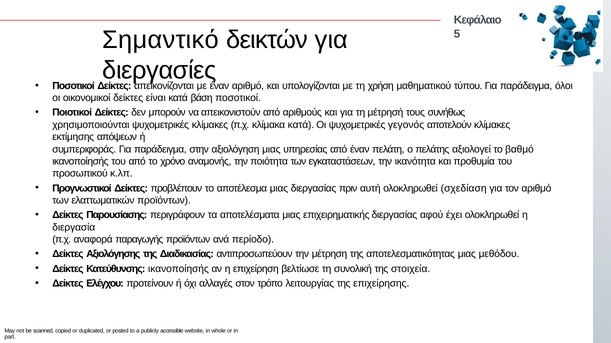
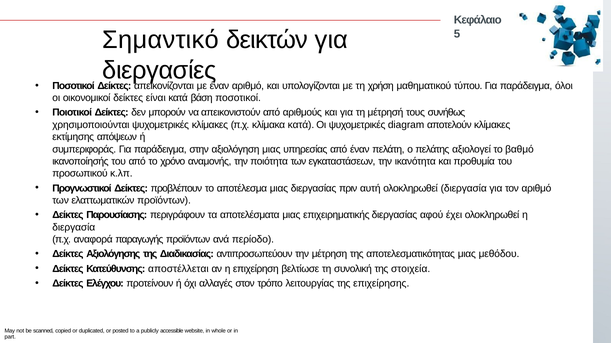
γεγονός: γεγονός -> diagram
ολοκληρωθεί σχεδίαση: σχεδίαση -> διεργασία
Κατεύθυνσης ικανοποίησής: ικανοποίησής -> αποστέλλεται
